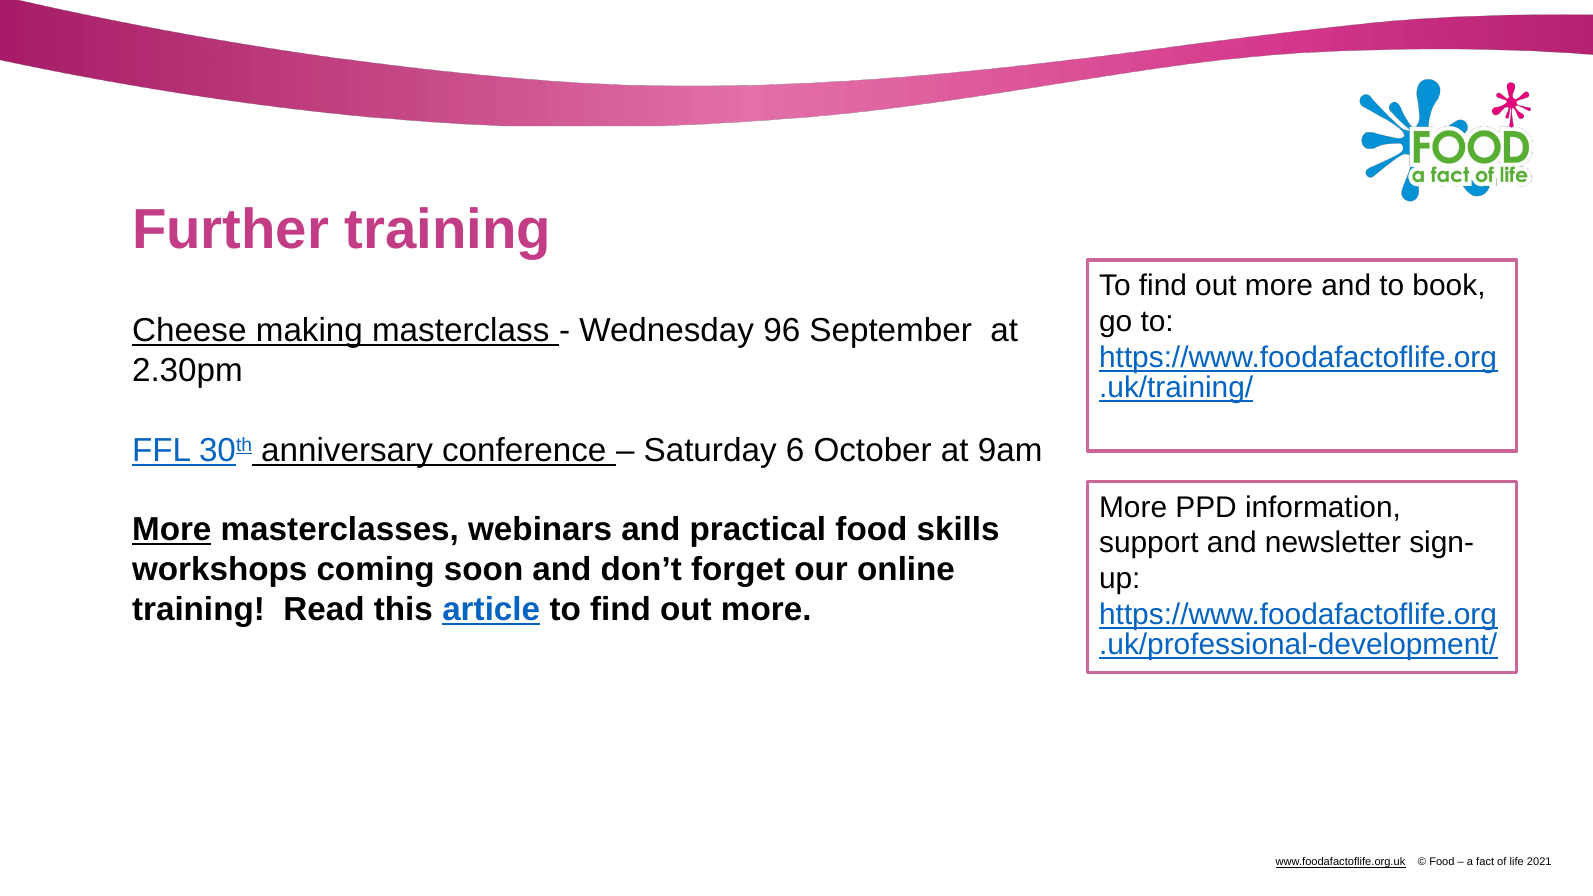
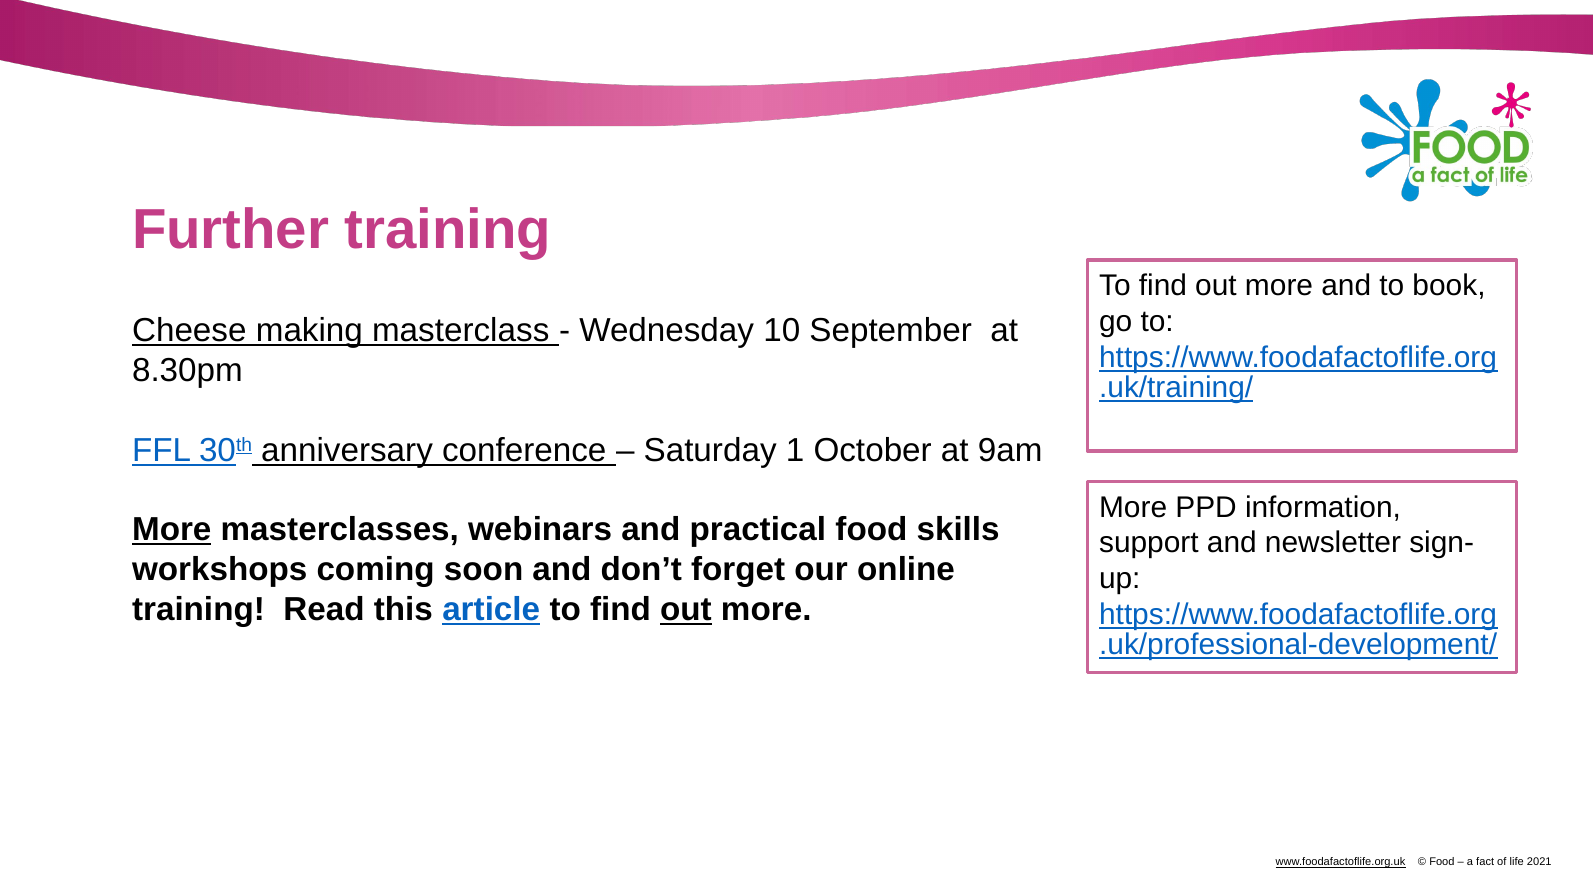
96: 96 -> 10
2.30pm: 2.30pm -> 8.30pm
6: 6 -> 1
out at (686, 610) underline: none -> present
